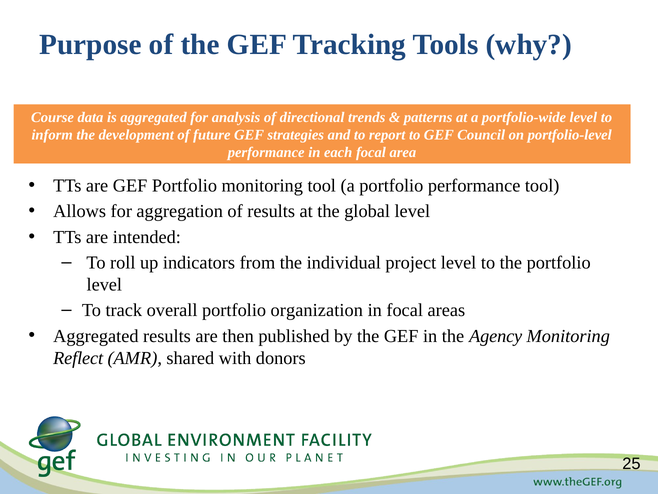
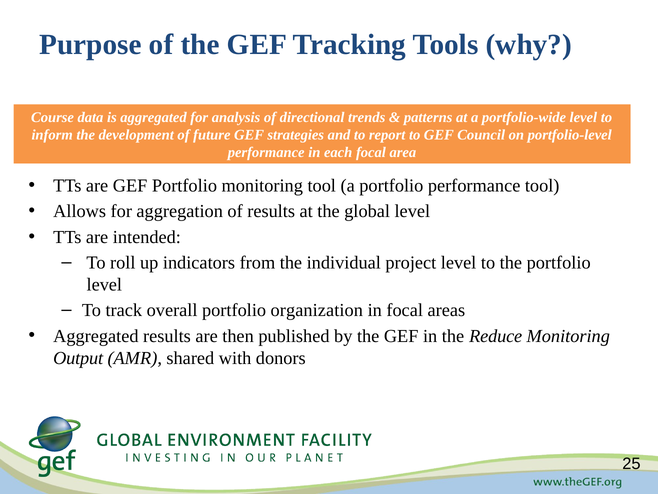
Agency: Agency -> Reduce
Reflect: Reflect -> Output
